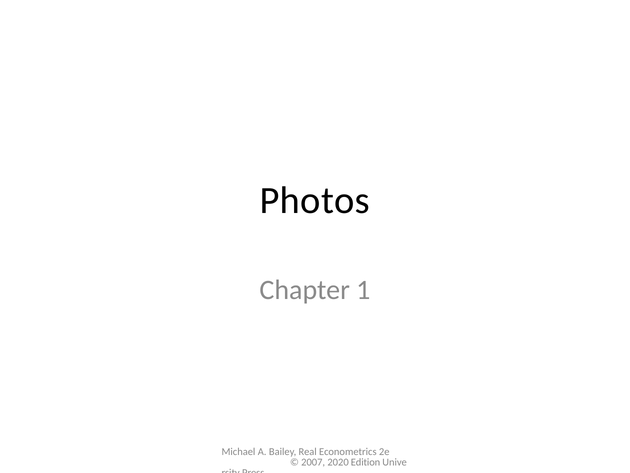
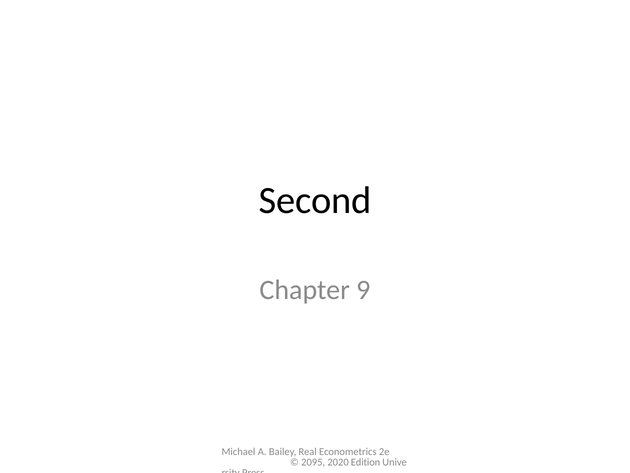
Photos: Photos -> Second
1: 1 -> 9
2007: 2007 -> 2095
